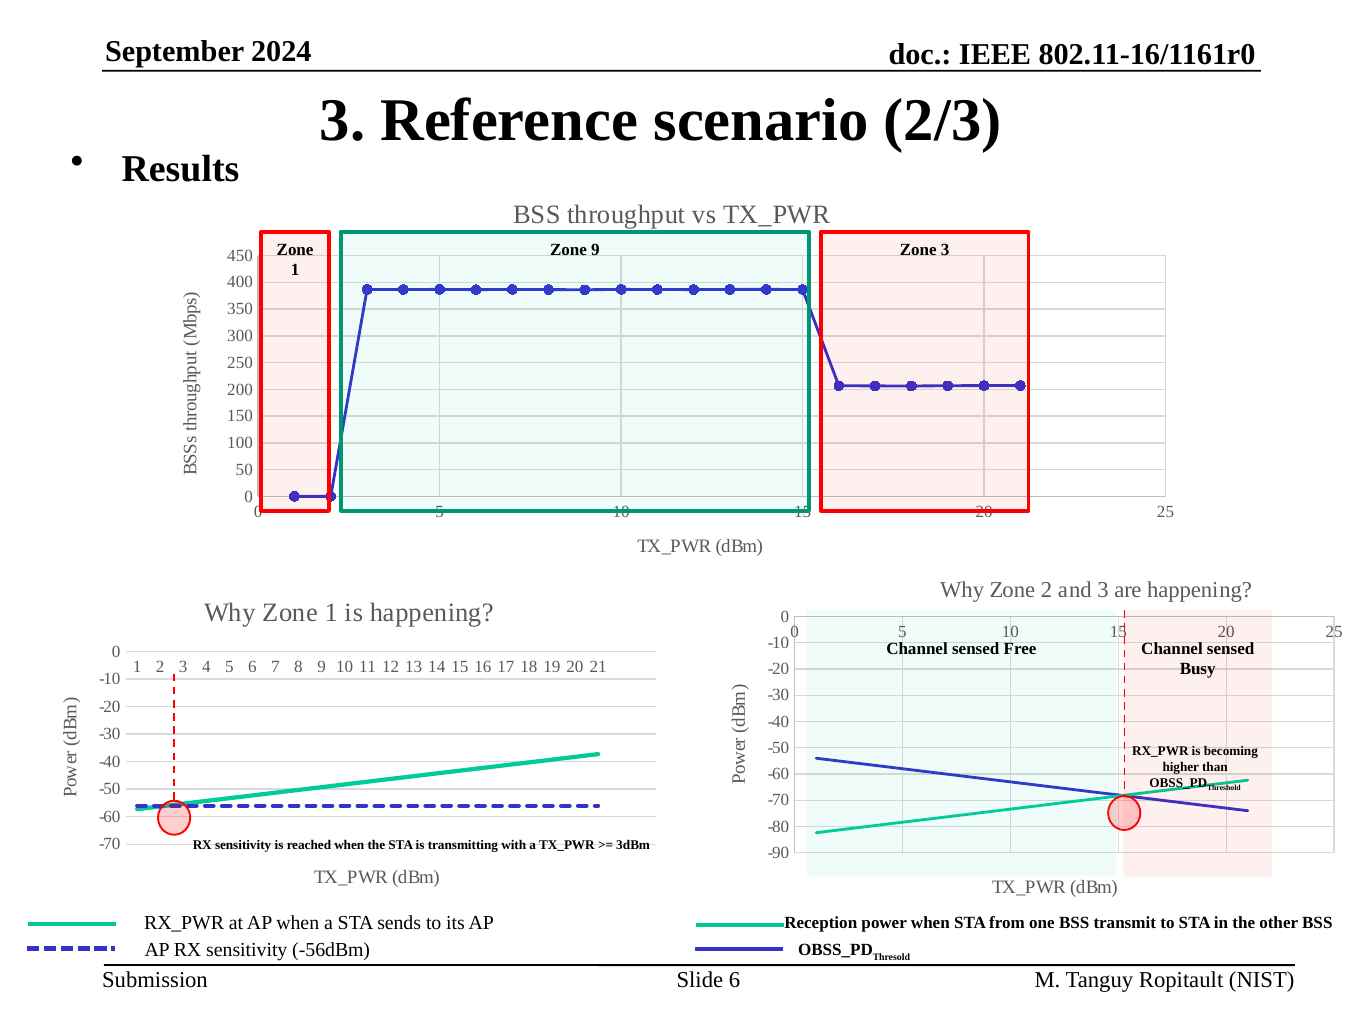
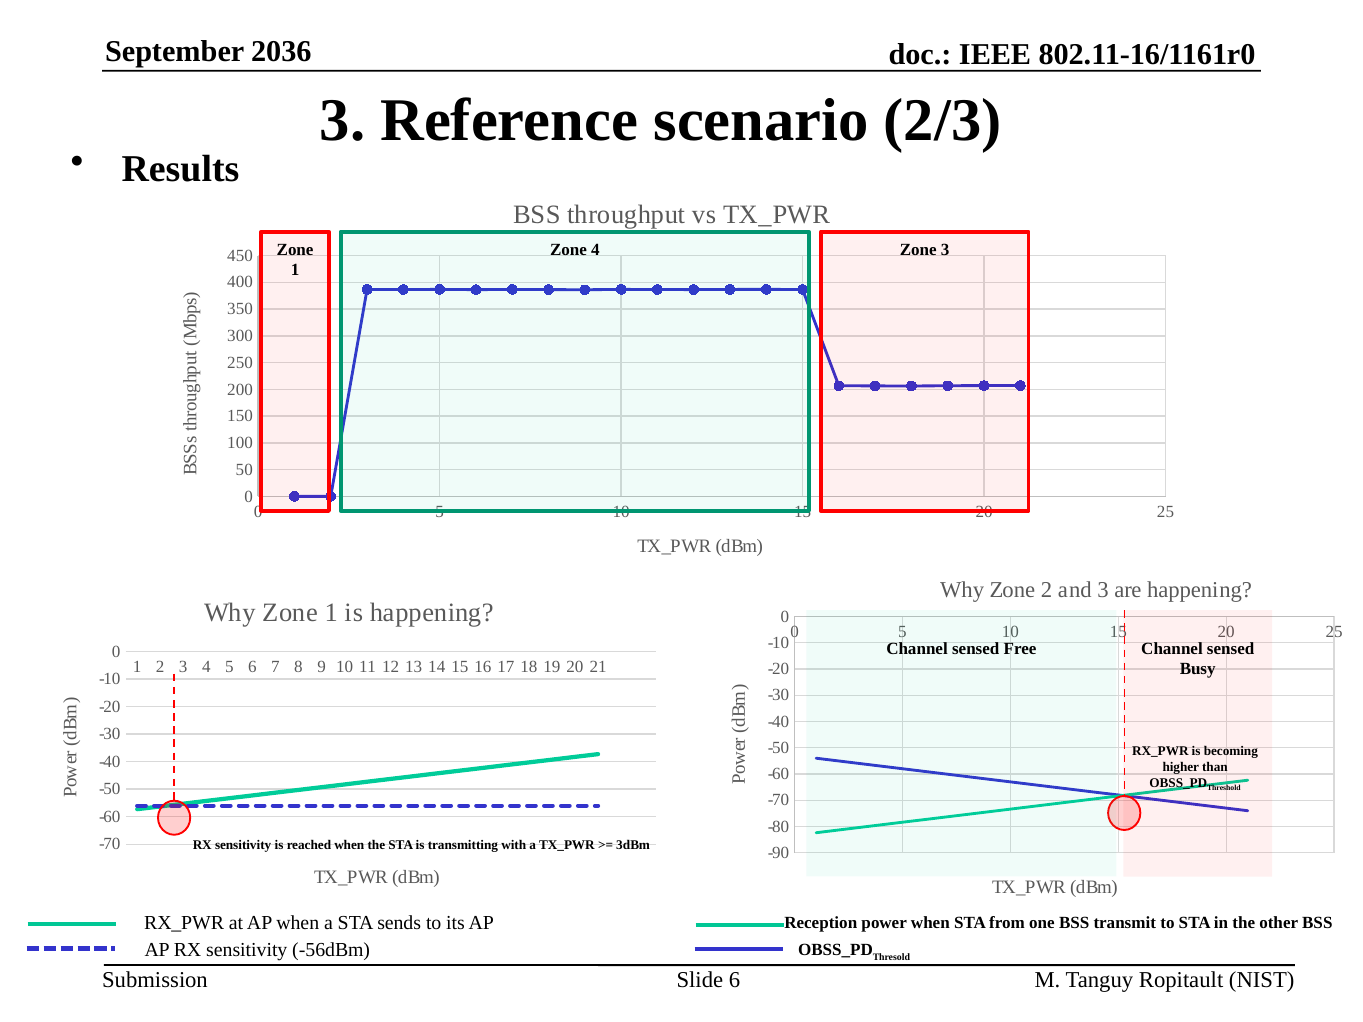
2024: 2024 -> 2036
Zone 9: 9 -> 4
